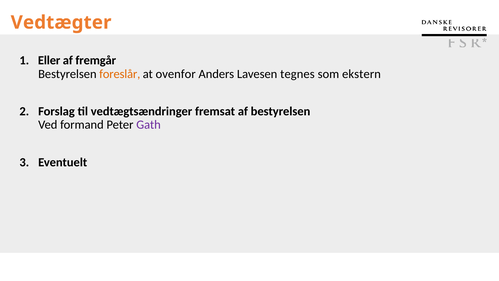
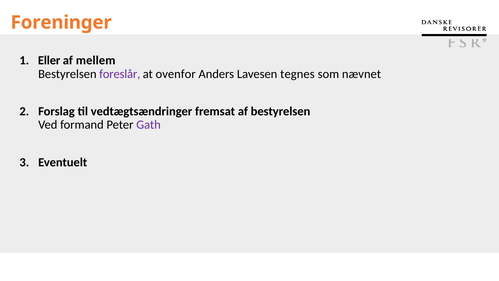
Vedtægter: Vedtægter -> Foreninger
fremgår: fremgår -> mellem
foreslår colour: orange -> purple
ekstern: ekstern -> nævnet
